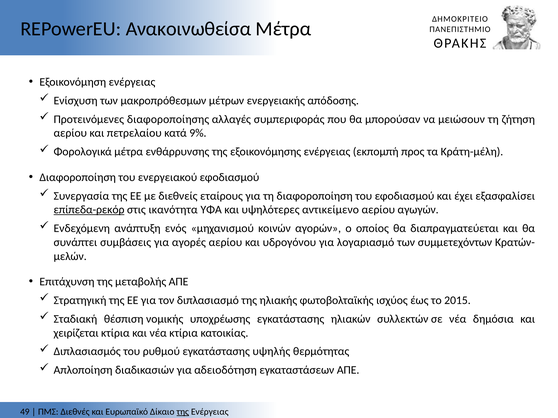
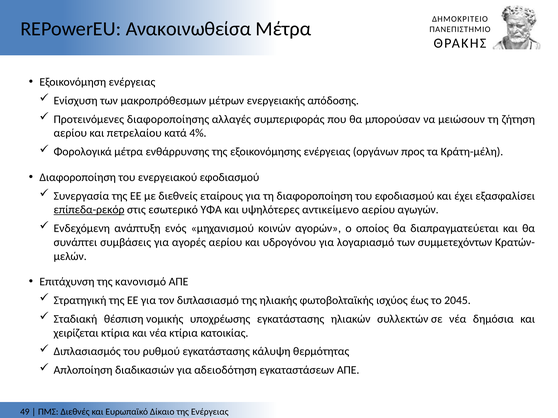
9%: 9% -> 4%
εκπομπή: εκπομπή -> οργάνων
ικανότητα: ικανότητα -> εσωτερικό
μεταβολής: μεταβολής -> κανονισμό
2015: 2015 -> 2045
υψηλής: υψηλής -> κάλυψη
της at (183, 412) underline: present -> none
